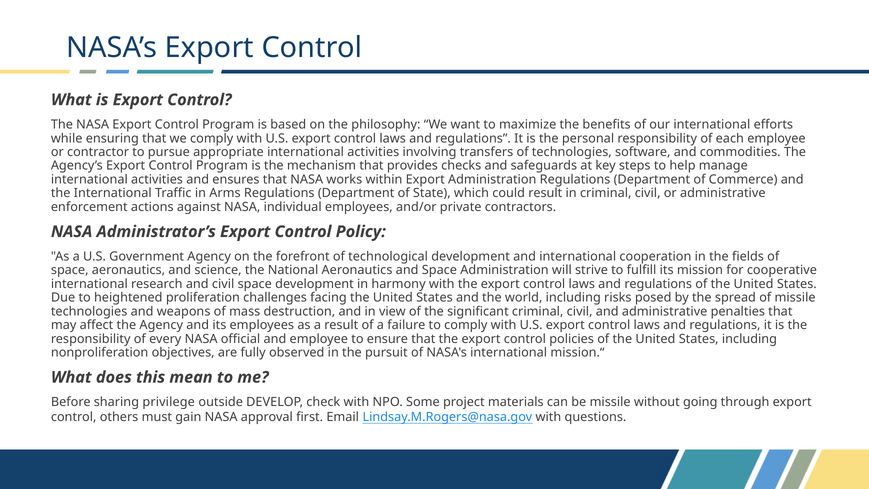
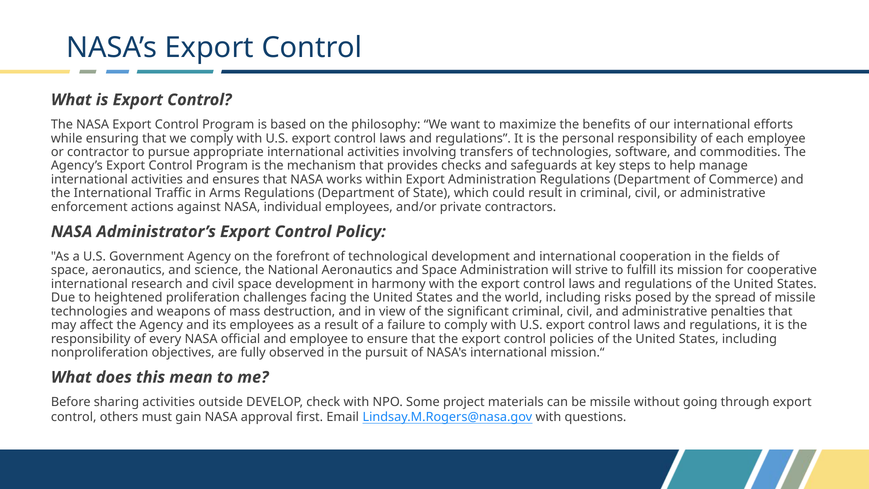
sharing privilege: privilege -> activities
